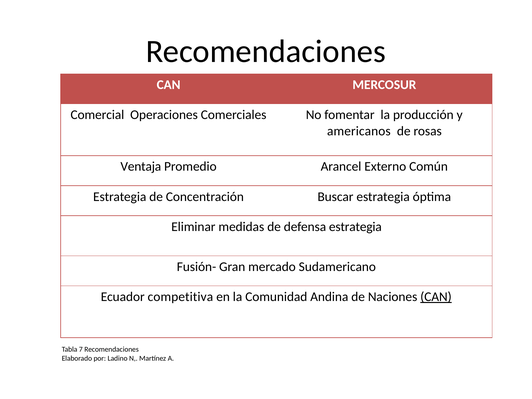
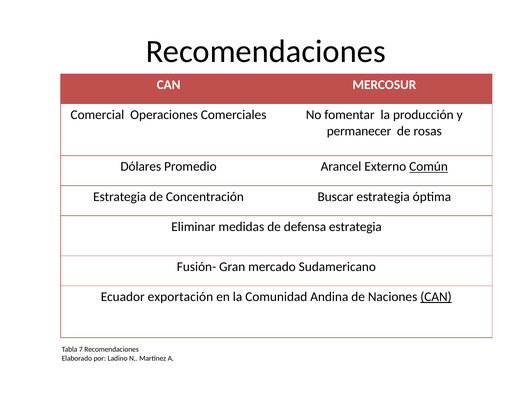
americanos: americanos -> permanecer
Ventaja: Ventaja -> Dólares
Común underline: none -> present
competitiva: competitiva -> exportación
